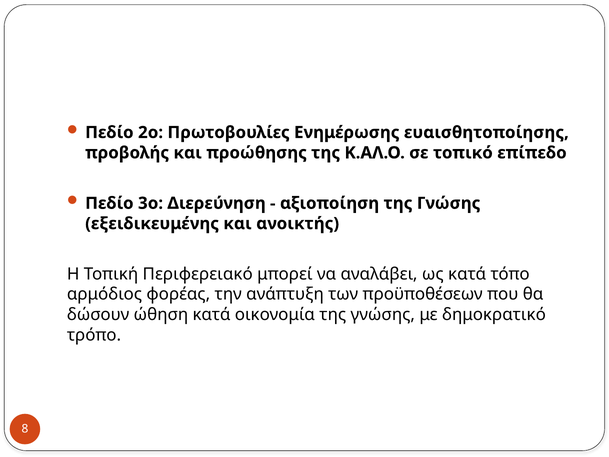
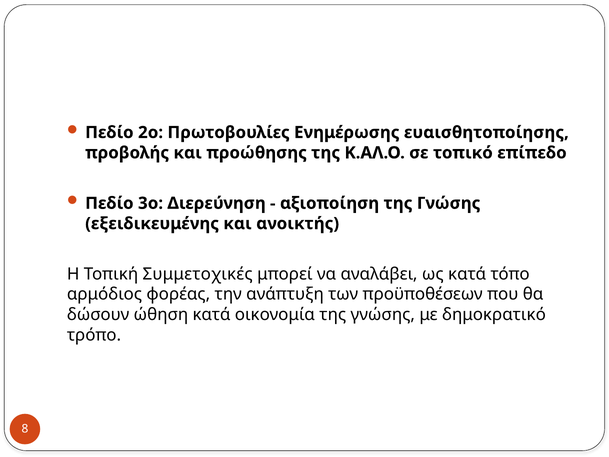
Περιφερειακό: Περιφερειακό -> Συμμετοχικές
